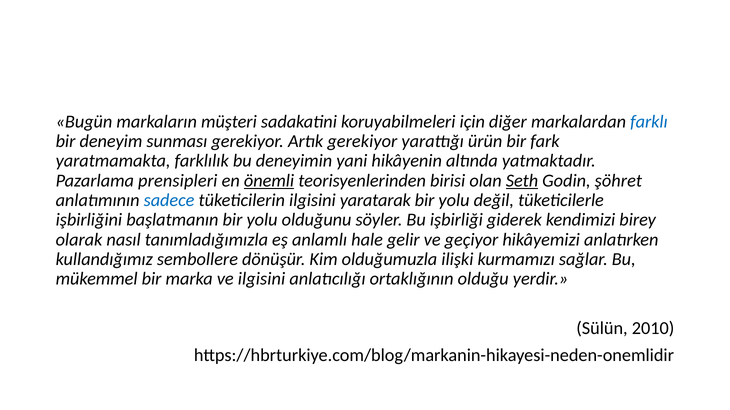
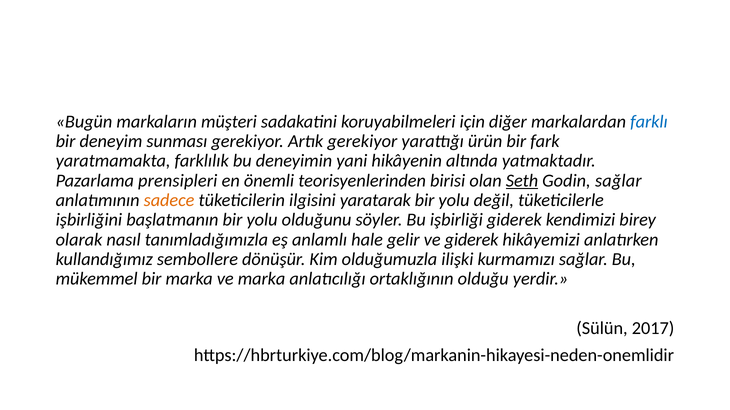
önemli underline: present -> none
Godin şöhret: şöhret -> sağlar
sadece colour: blue -> orange
ve geçiyor: geçiyor -> giderek
ve ilgisini: ilgisini -> marka
2010: 2010 -> 2017
